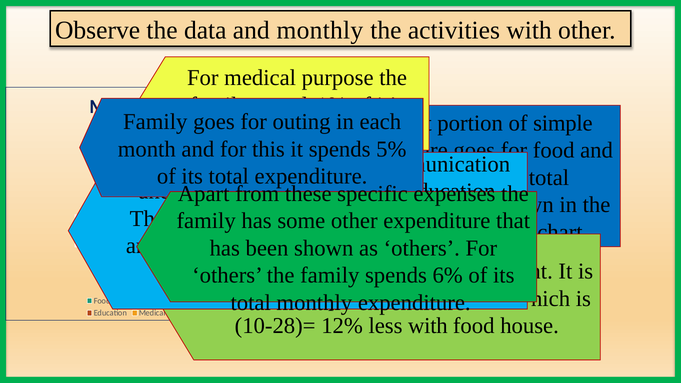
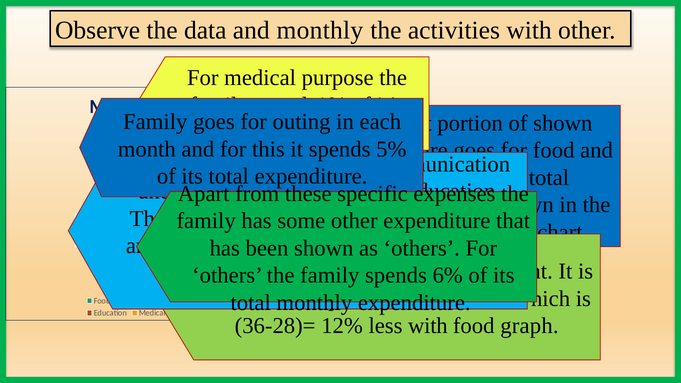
of simple: simple -> shown
10-28)=: 10-28)= -> 36-28)=
house at (530, 326): house -> graph
